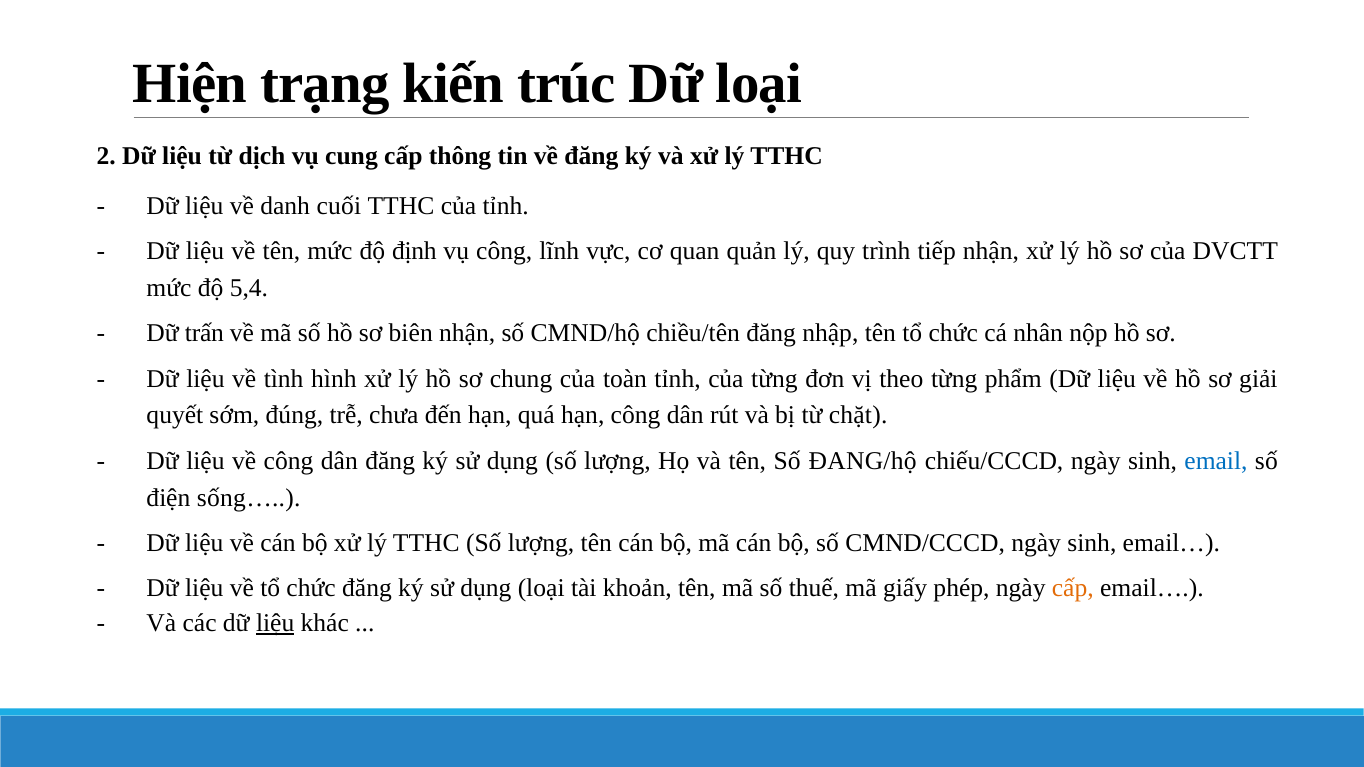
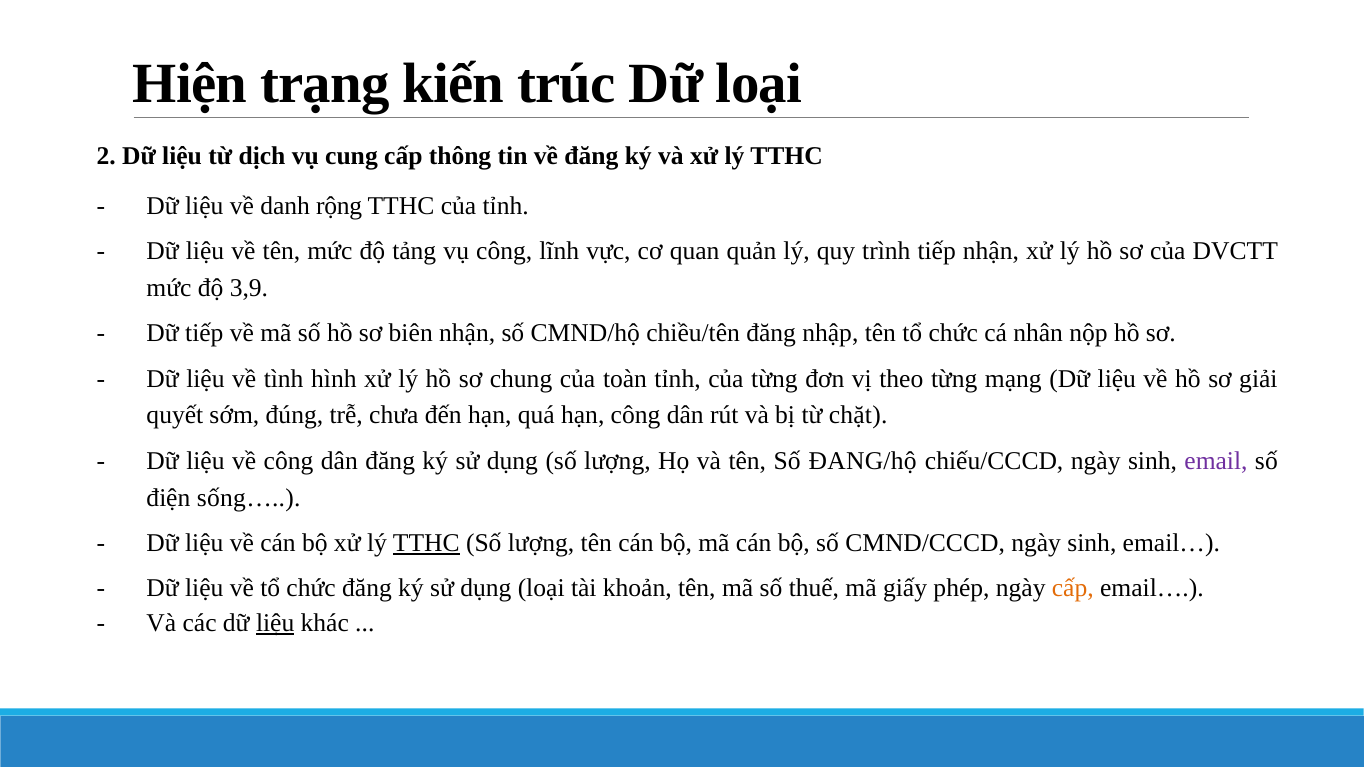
cuối: cuối -> rộng
định: định -> tảng
5,4: 5,4 -> 3,9
Dữ trấn: trấn -> tiếp
phẩm: phẩm -> mạng
email colour: blue -> purple
TTHC at (426, 543) underline: none -> present
